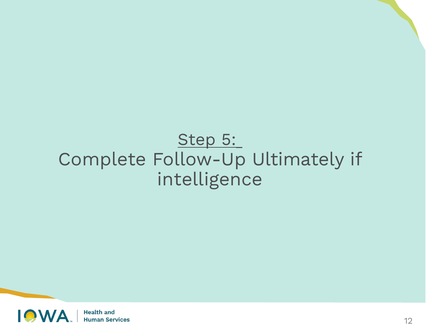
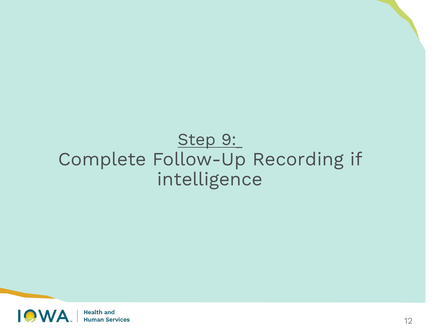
5: 5 -> 9
Ultimately: Ultimately -> Recording
